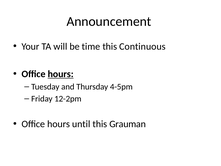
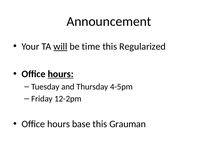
will underline: none -> present
Continuous: Continuous -> Regularized
until: until -> base
